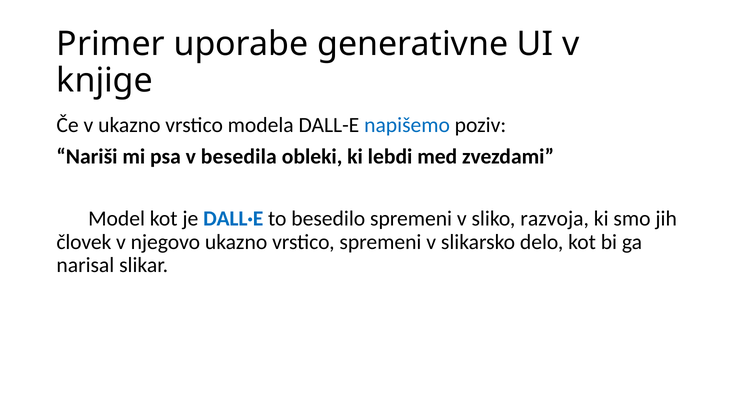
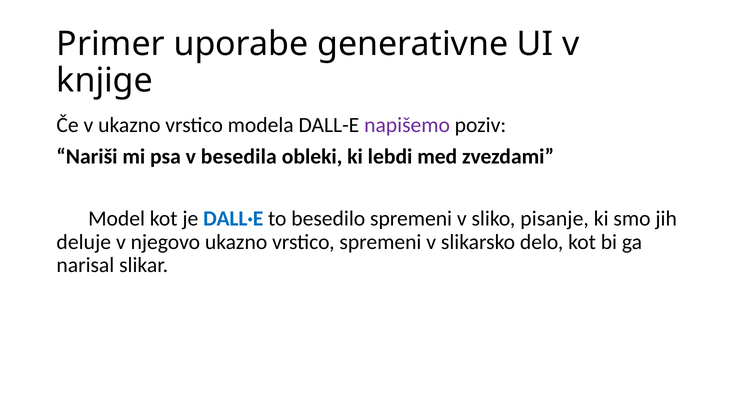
napišemo colour: blue -> purple
razvoja: razvoja -> pisanje
človek: človek -> deluje
